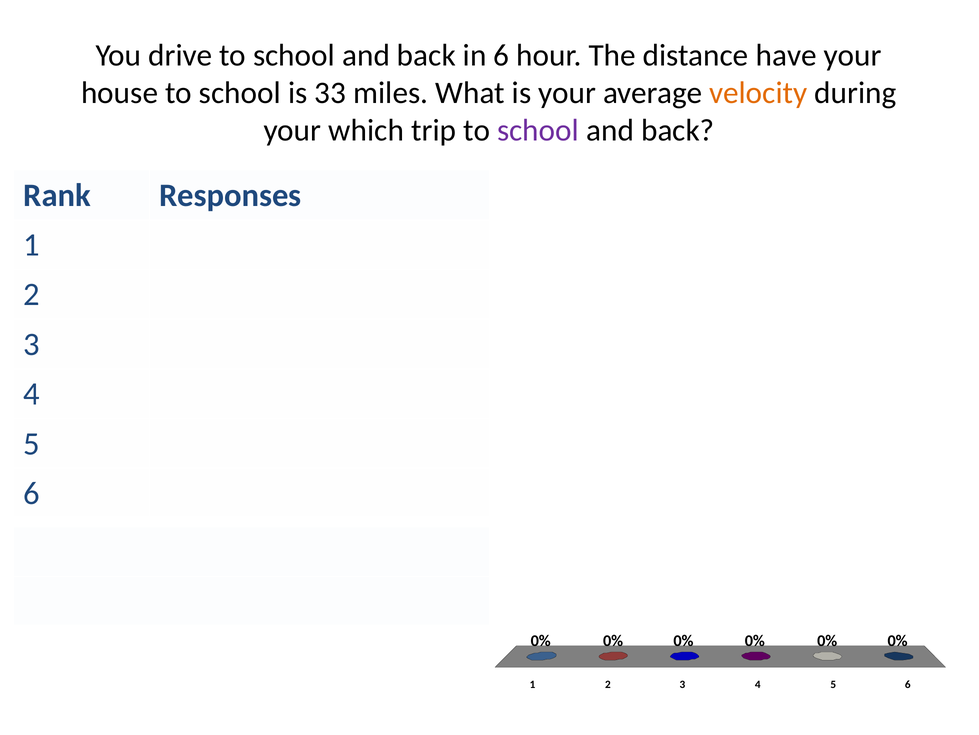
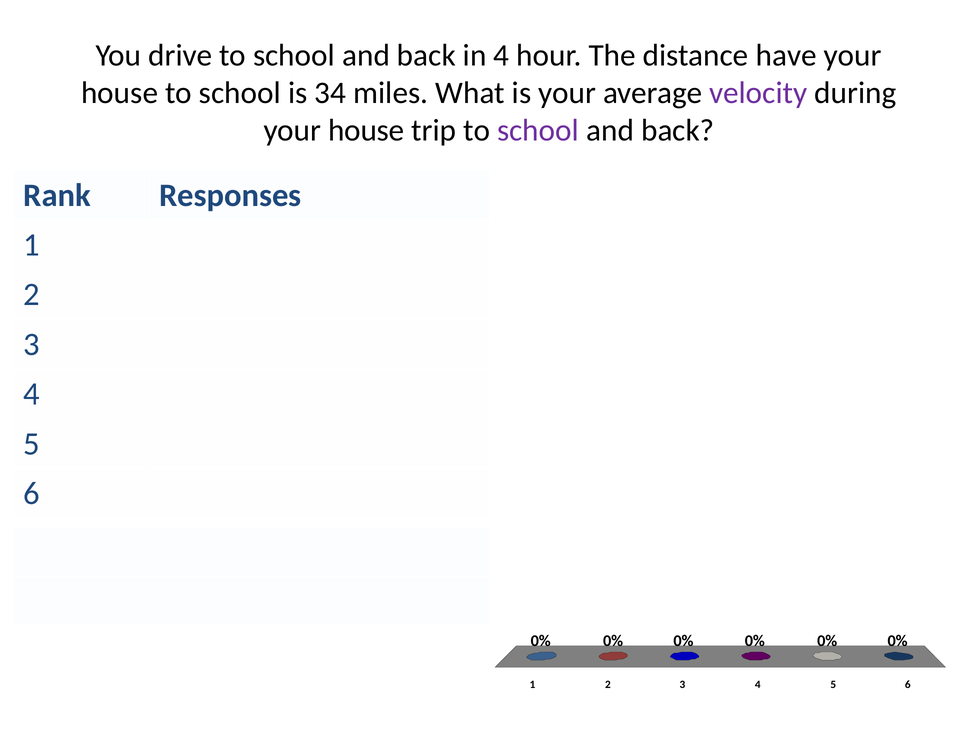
in 6: 6 -> 4
33: 33 -> 34
velocity colour: orange -> purple
which at (366, 130): which -> house
